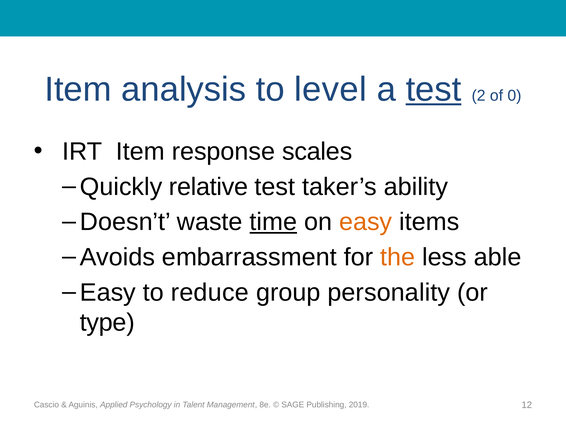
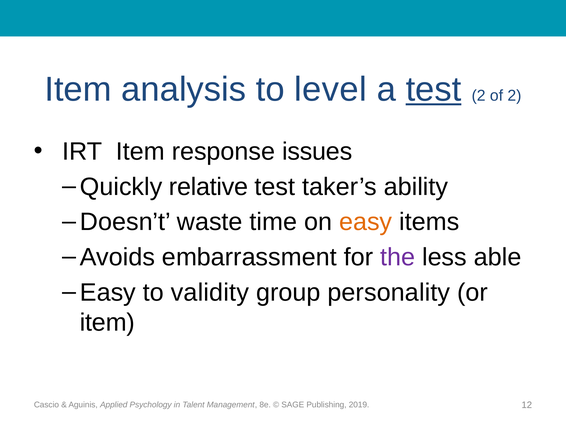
of 0: 0 -> 2
scales: scales -> issues
time underline: present -> none
the colour: orange -> purple
reduce: reduce -> validity
type at (107, 323): type -> item
